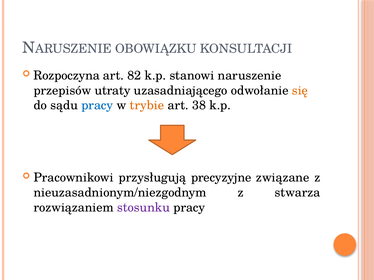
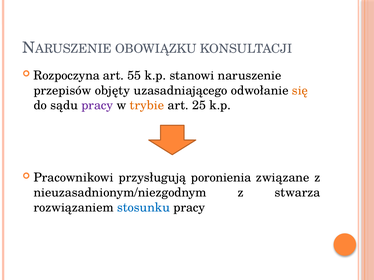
82: 82 -> 55
utraty: utraty -> objęty
pracy at (97, 106) colour: blue -> purple
38: 38 -> 25
precyzyjne: precyzyjne -> poronienia
stosunku colour: purple -> blue
